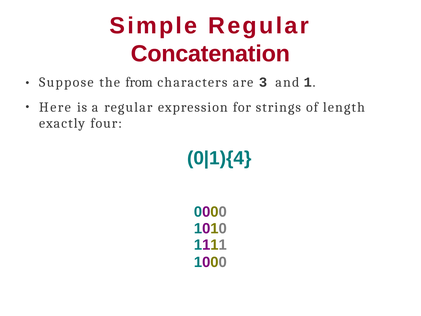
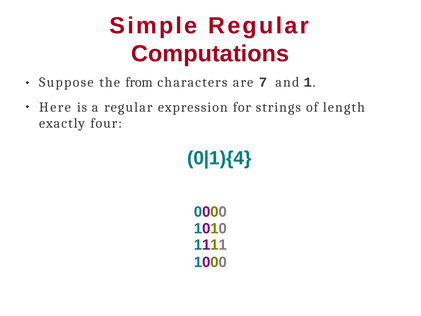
Concatenation: Concatenation -> Computations
3: 3 -> 7
